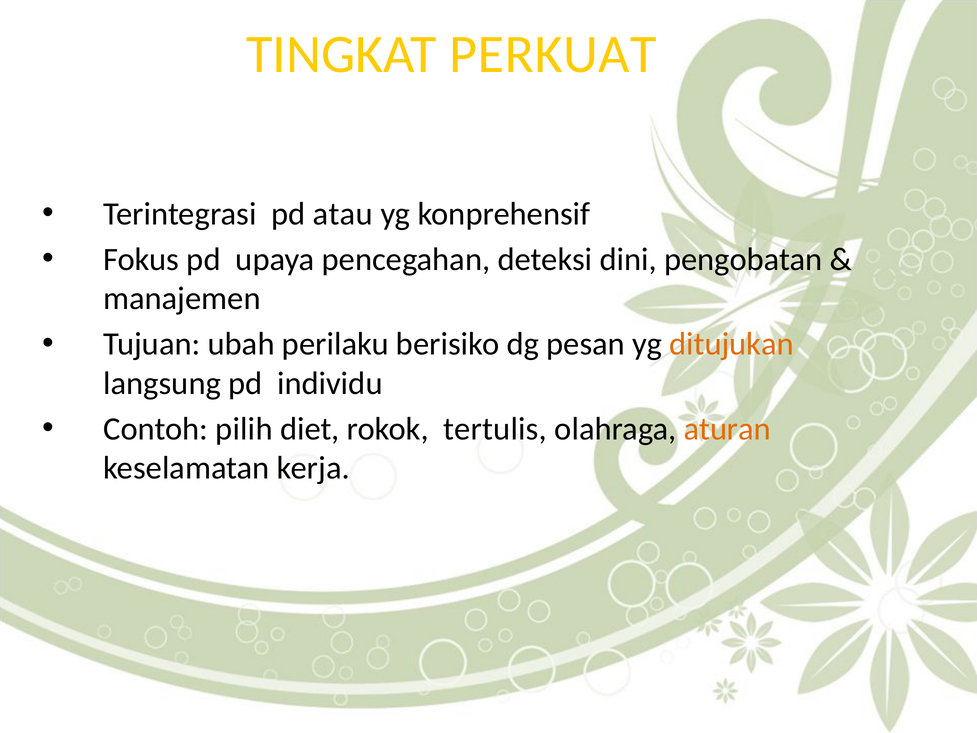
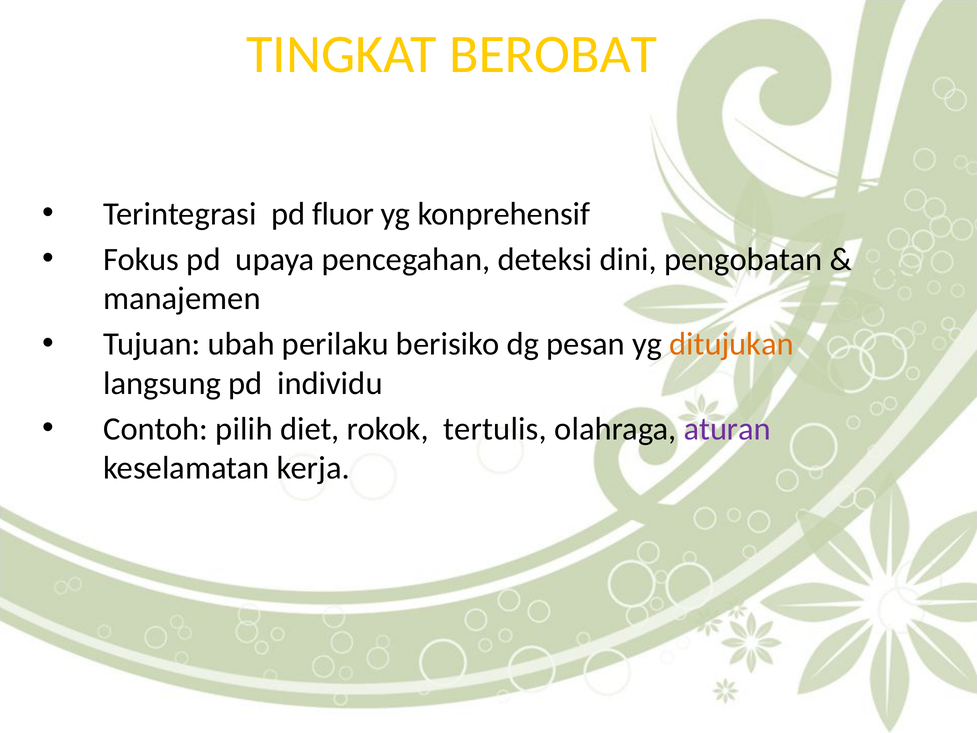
PERKUAT: PERKUAT -> BEROBAT
atau: atau -> fluor
aturan colour: orange -> purple
